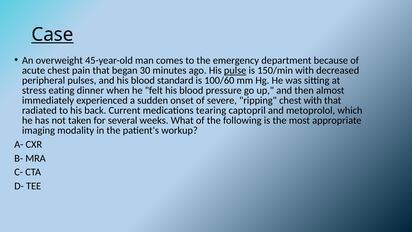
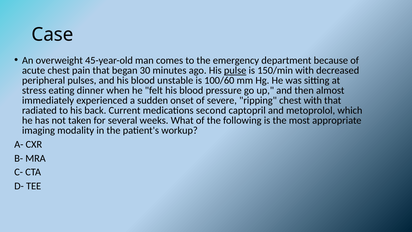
Case underline: present -> none
standard: standard -> unstable
tearing: tearing -> second
